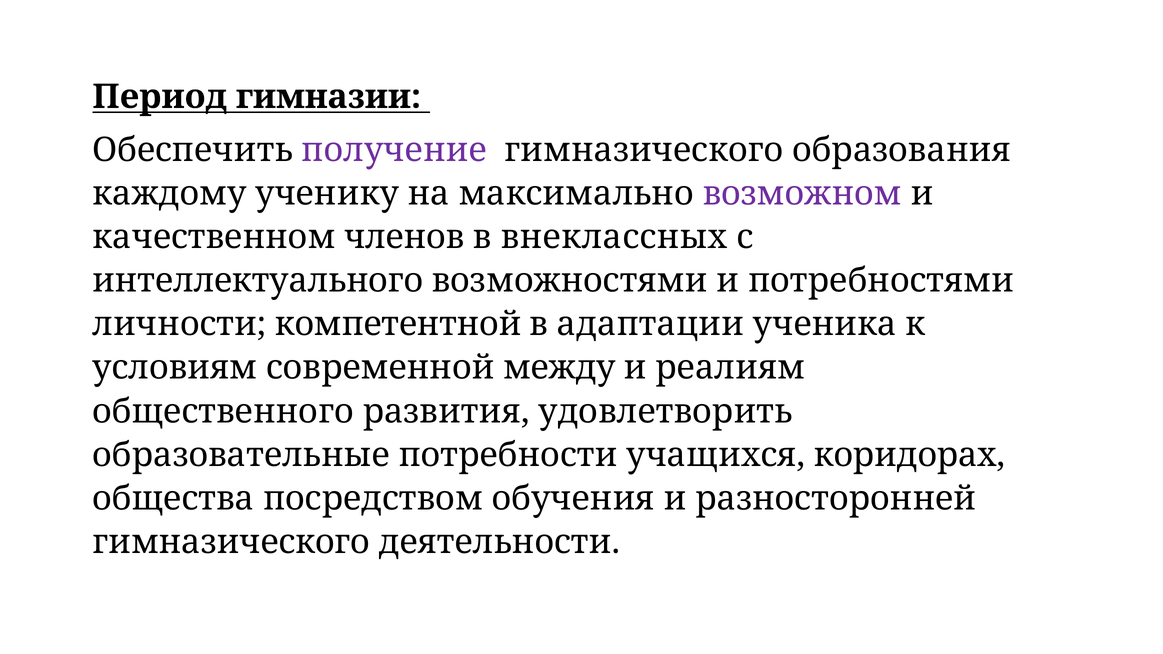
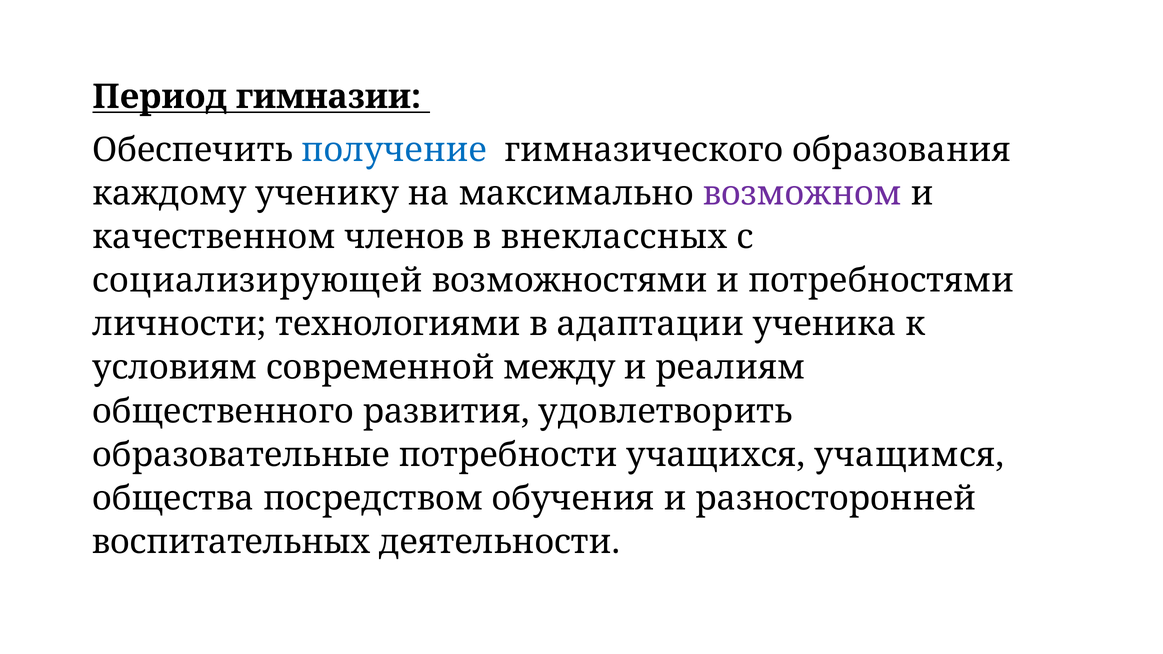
получение colour: purple -> blue
интеллектуального: интеллектуального -> социализирующей
компетентной: компетентной -> технологиями
коридорах: коридорах -> учащимся
гимназического at (231, 542): гимназического -> воспитательных
